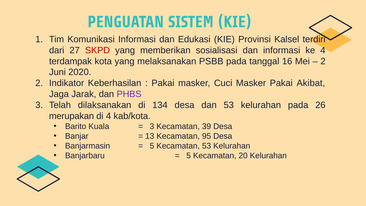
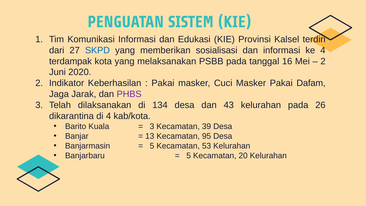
SKPD colour: red -> blue
Akibat: Akibat -> Dafam
dan 53: 53 -> 43
merupakan: merupakan -> dikarantina
